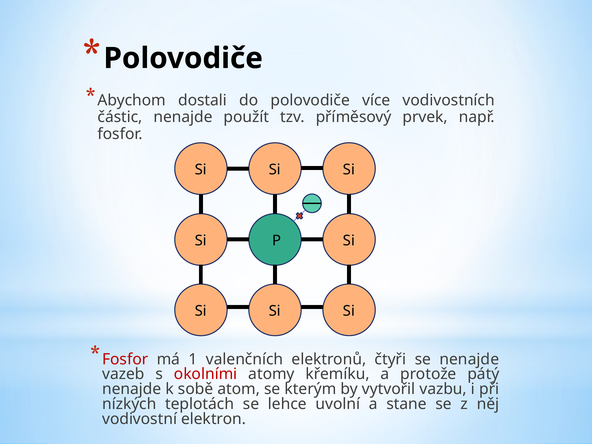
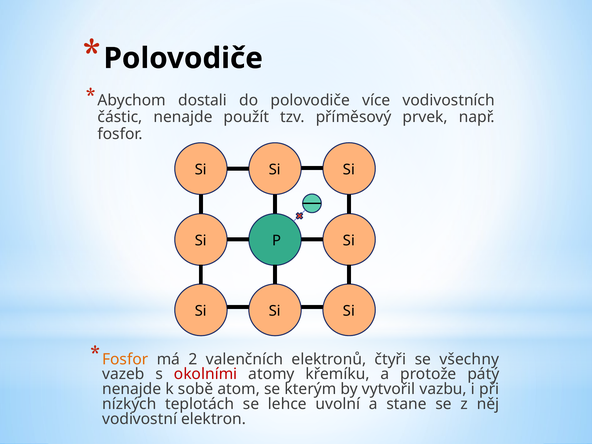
Fosfor at (125, 359) colour: red -> orange
1: 1 -> 2
se nenajde: nenajde -> všechny
